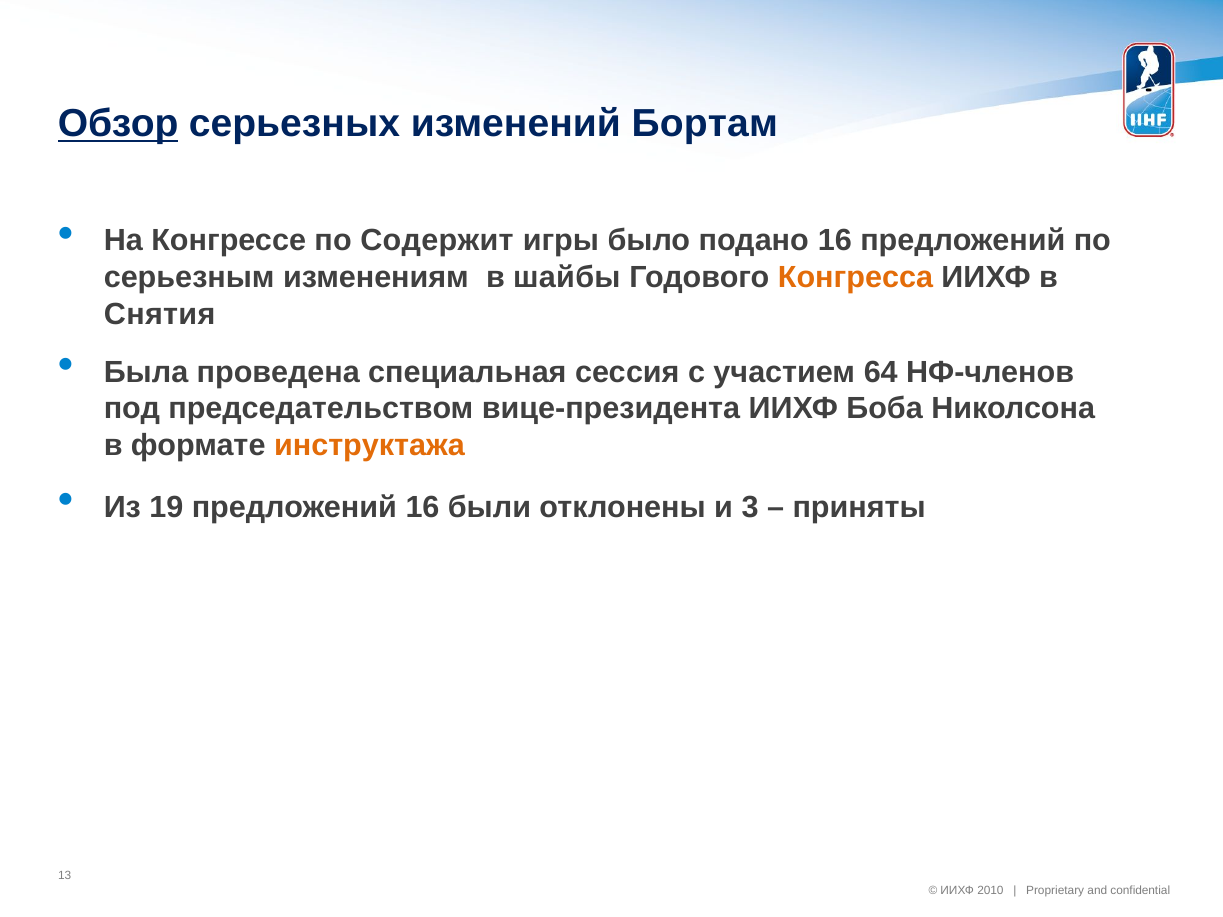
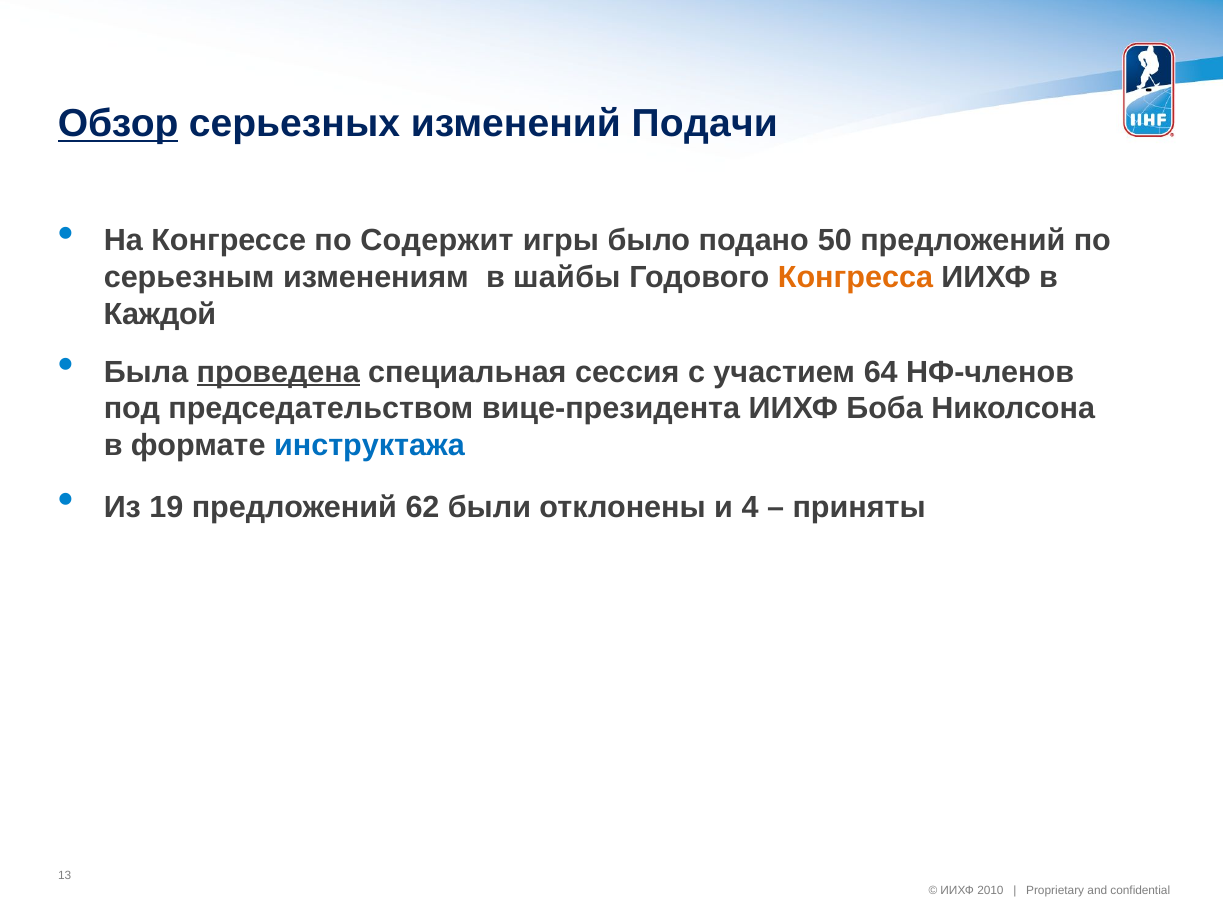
Бортам: Бортам -> Подачи
подано 16: 16 -> 50
Снятия: Снятия -> Каждой
проведена underline: none -> present
инструктажа colour: orange -> blue
предложений 16: 16 -> 62
3: 3 -> 4
